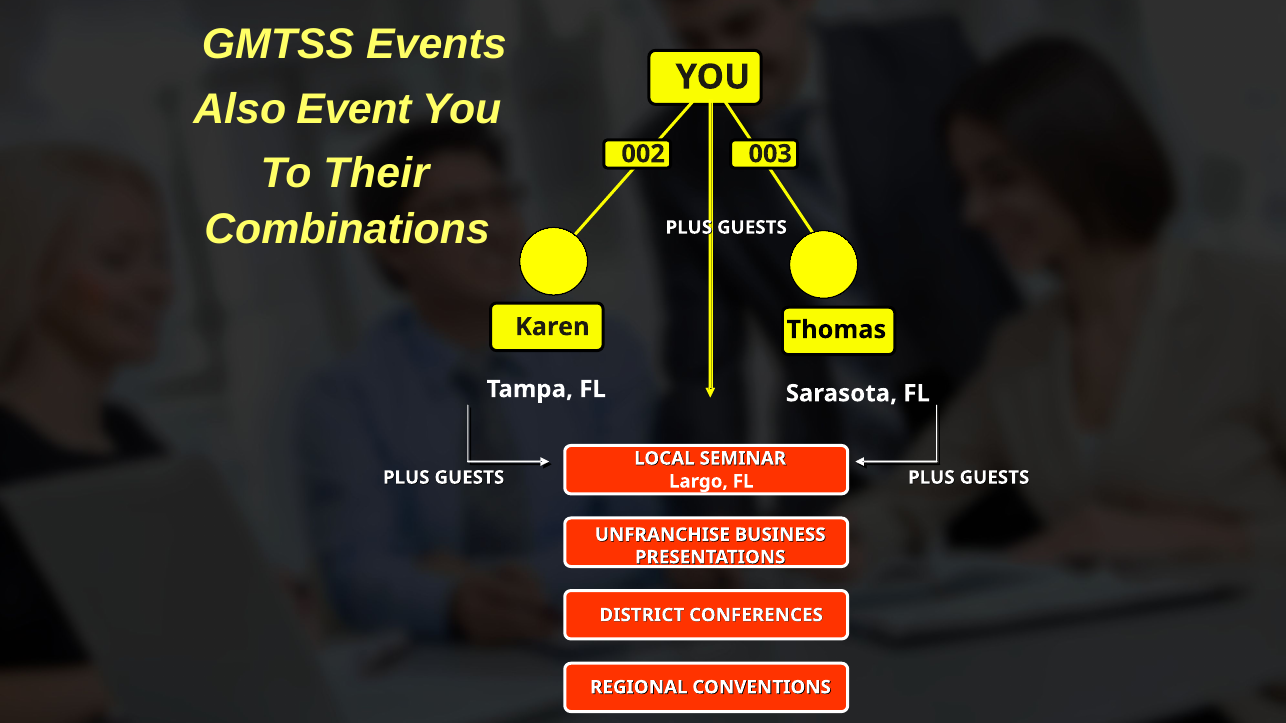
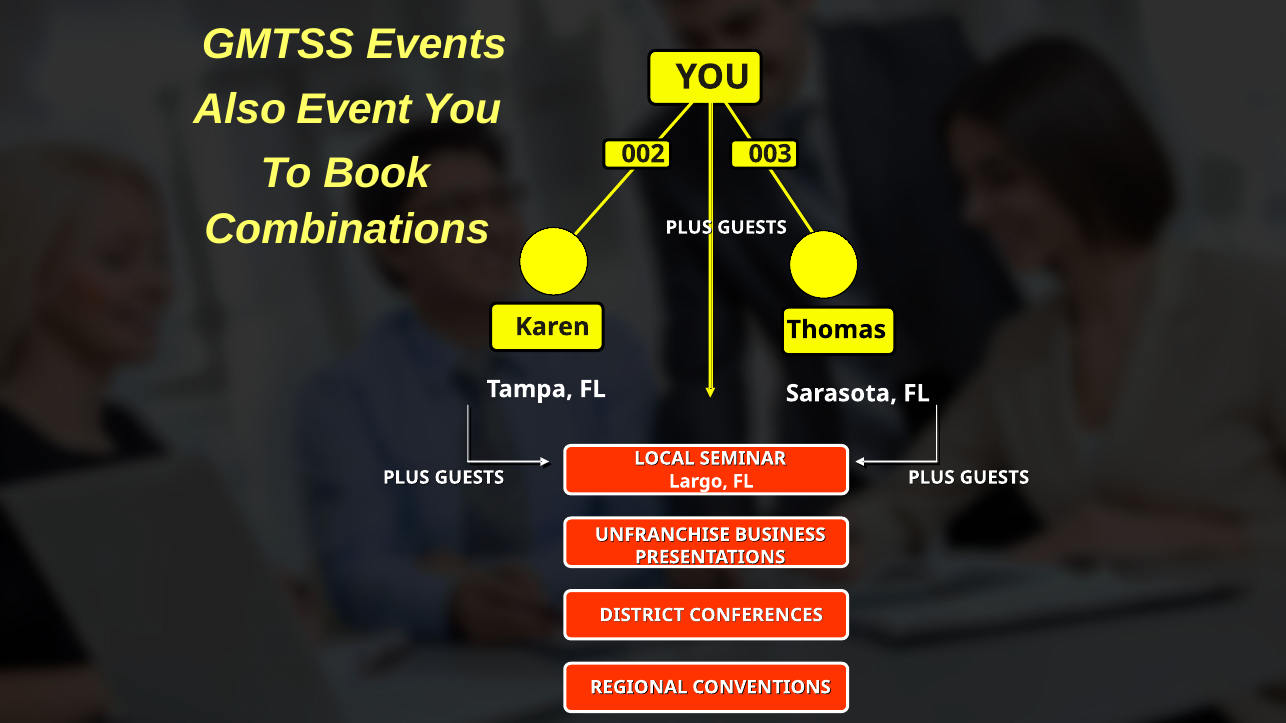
Their: Their -> Book
